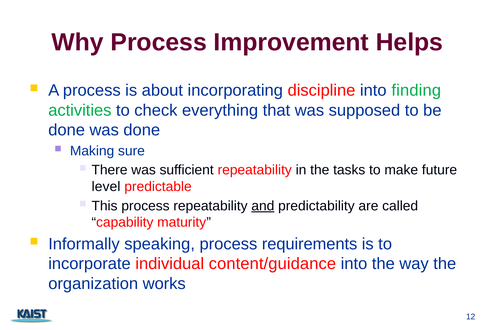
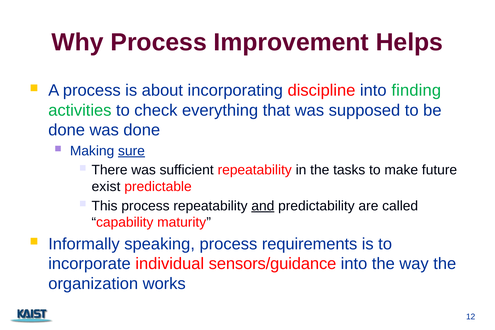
sure underline: none -> present
level: level -> exist
content/guidance: content/guidance -> sensors/guidance
